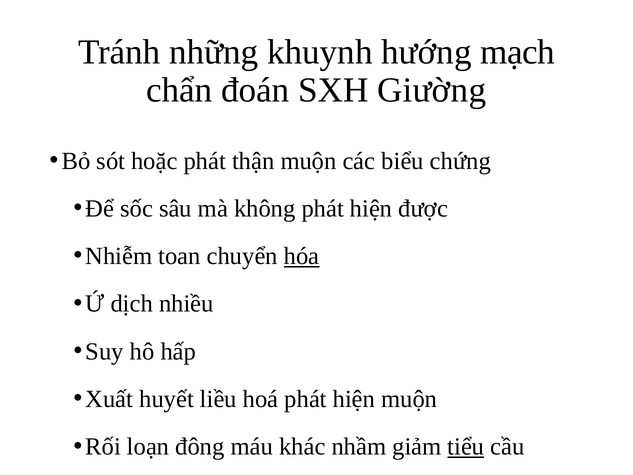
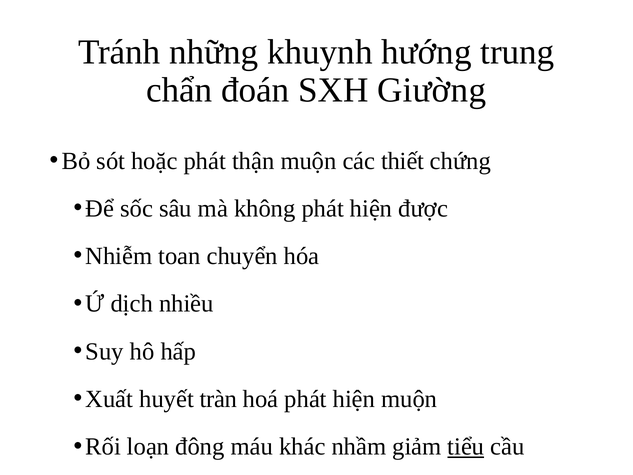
mạch: mạch -> trung
biểu: biểu -> thiết
hóa underline: present -> none
liều: liều -> tràn
